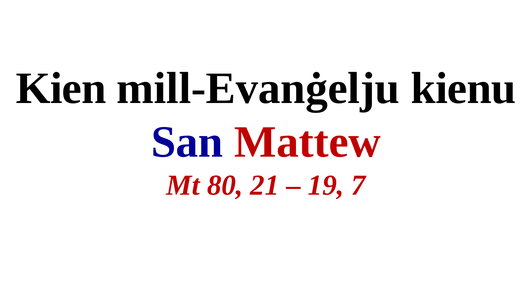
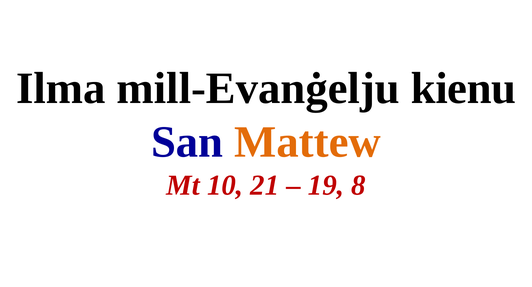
Kien: Kien -> Ilma
Mattew colour: red -> orange
80: 80 -> 10
7: 7 -> 8
